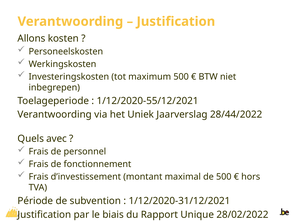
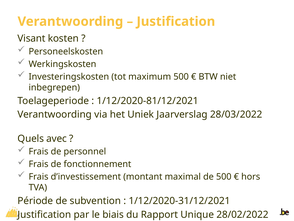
Allons: Allons -> Visant
1/12/2020-55/12/2021: 1/12/2020-55/12/2021 -> 1/12/2020-81/12/2021
28/44/2022: 28/44/2022 -> 28/03/2022
